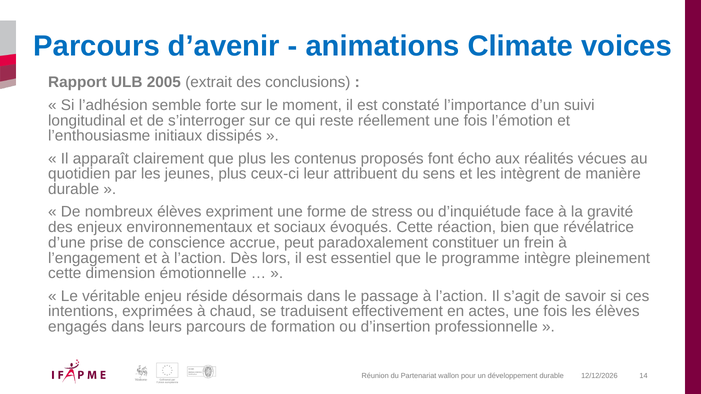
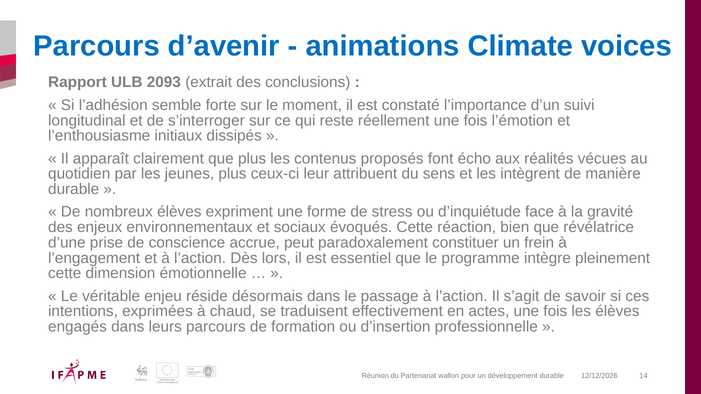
2005: 2005 -> 2093
